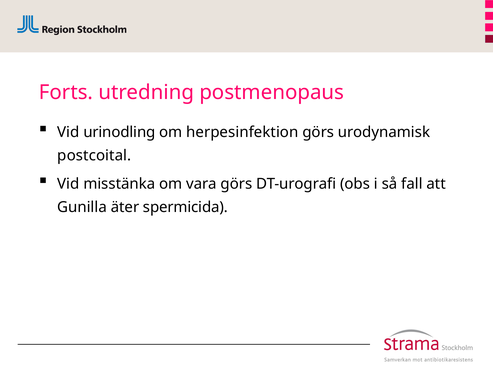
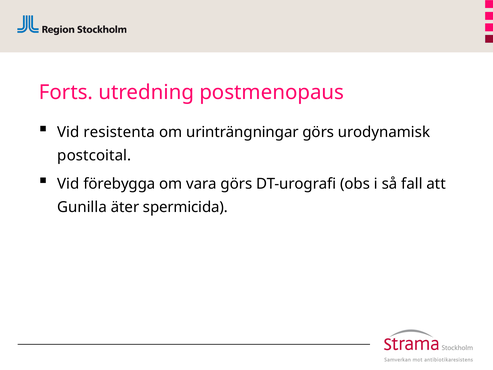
urinodling: urinodling -> resistenta
herpesinfektion: herpesinfektion -> urinträngningar
misstänka: misstänka -> förebygga
